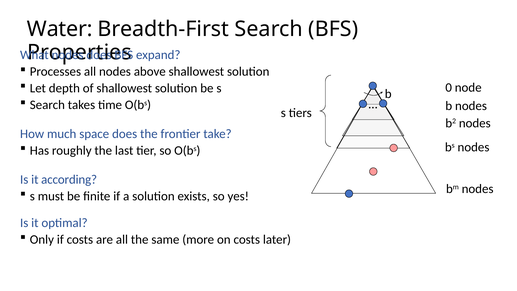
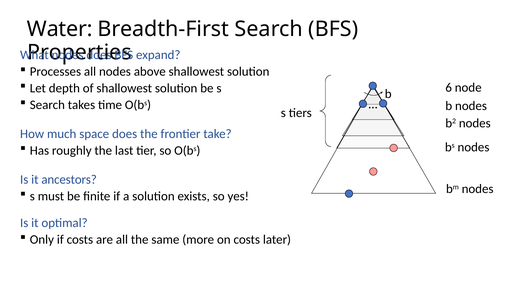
0: 0 -> 6
according: according -> ancestors
